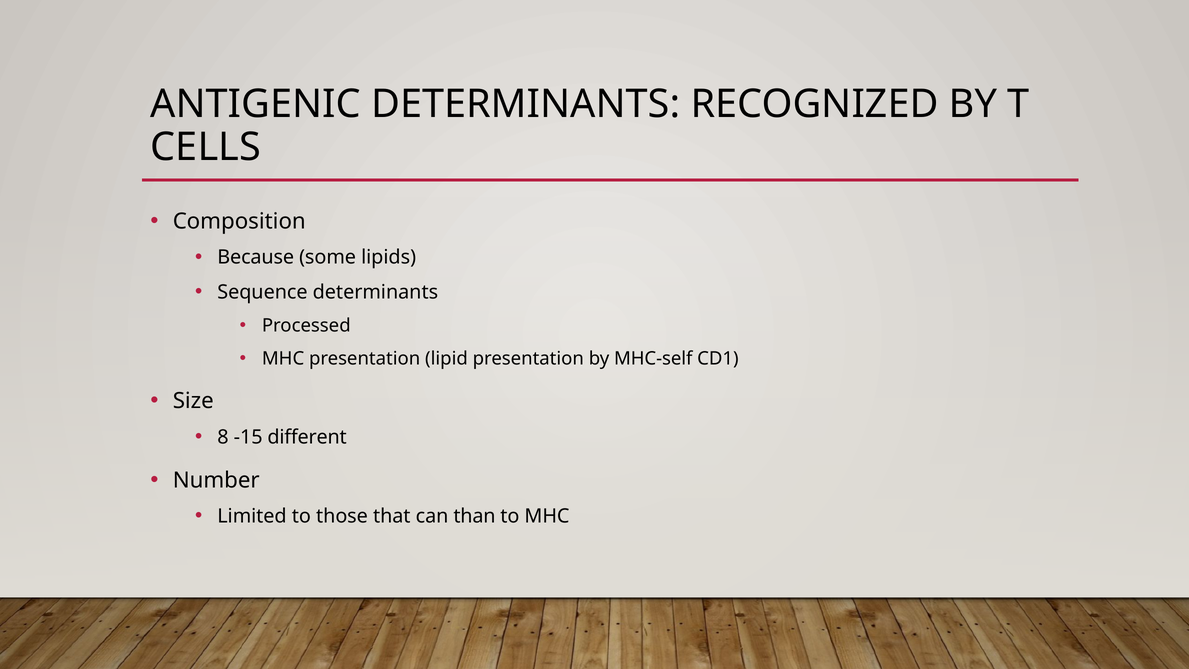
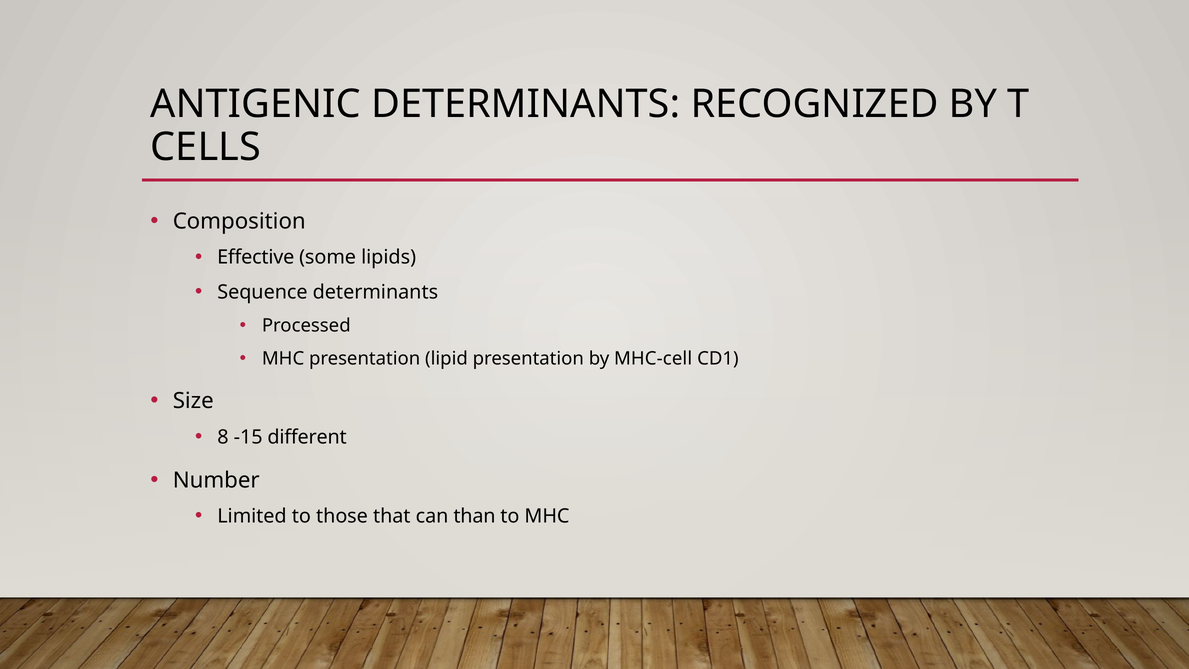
Because: Because -> Effective
MHC-self: MHC-self -> MHC-cell
